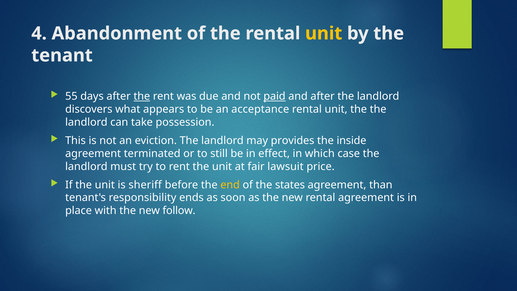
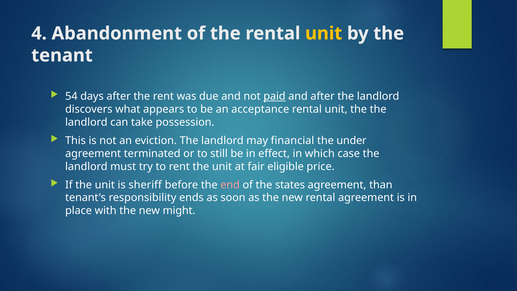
55: 55 -> 54
the at (142, 96) underline: present -> none
provides: provides -> financial
inside: inside -> under
lawsuit: lawsuit -> eligible
end colour: yellow -> pink
follow: follow -> might
